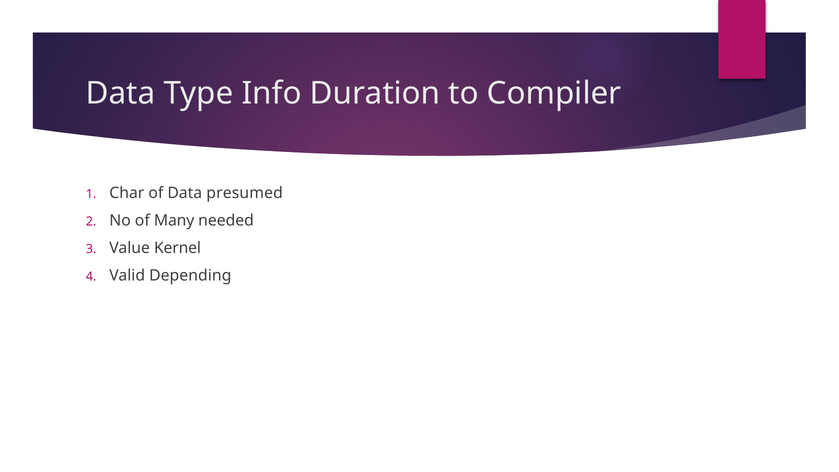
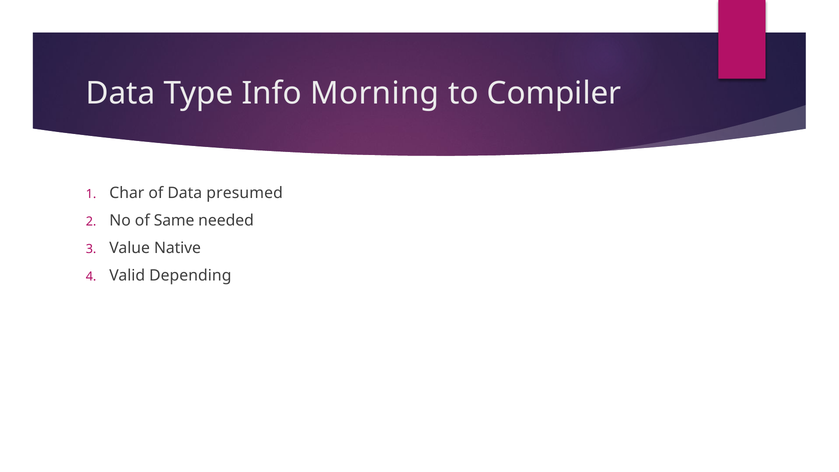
Duration: Duration -> Morning
Many: Many -> Same
Kernel: Kernel -> Native
